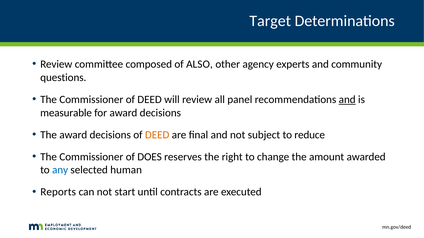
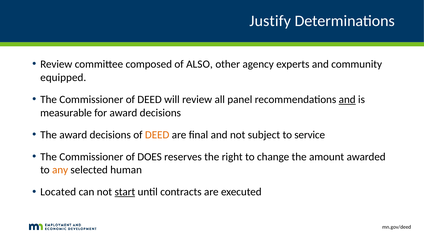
Target: Target -> Justify
questions: questions -> equipped
reduce: reduce -> service
any colour: blue -> orange
Reports: Reports -> Located
start underline: none -> present
